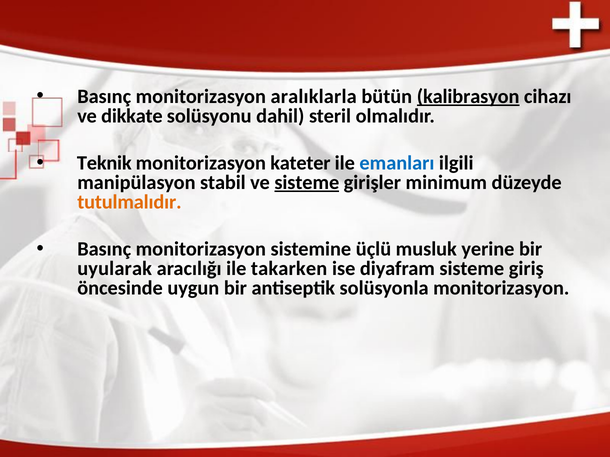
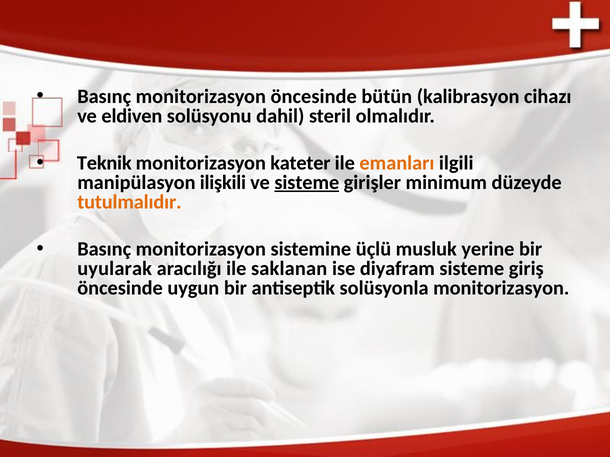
monitorizasyon aralıklarla: aralıklarla -> öncesinde
kalibrasyon underline: present -> none
dikkate: dikkate -> eldiven
emanları colour: blue -> orange
stabil: stabil -> ilişkili
takarken: takarken -> saklanan
